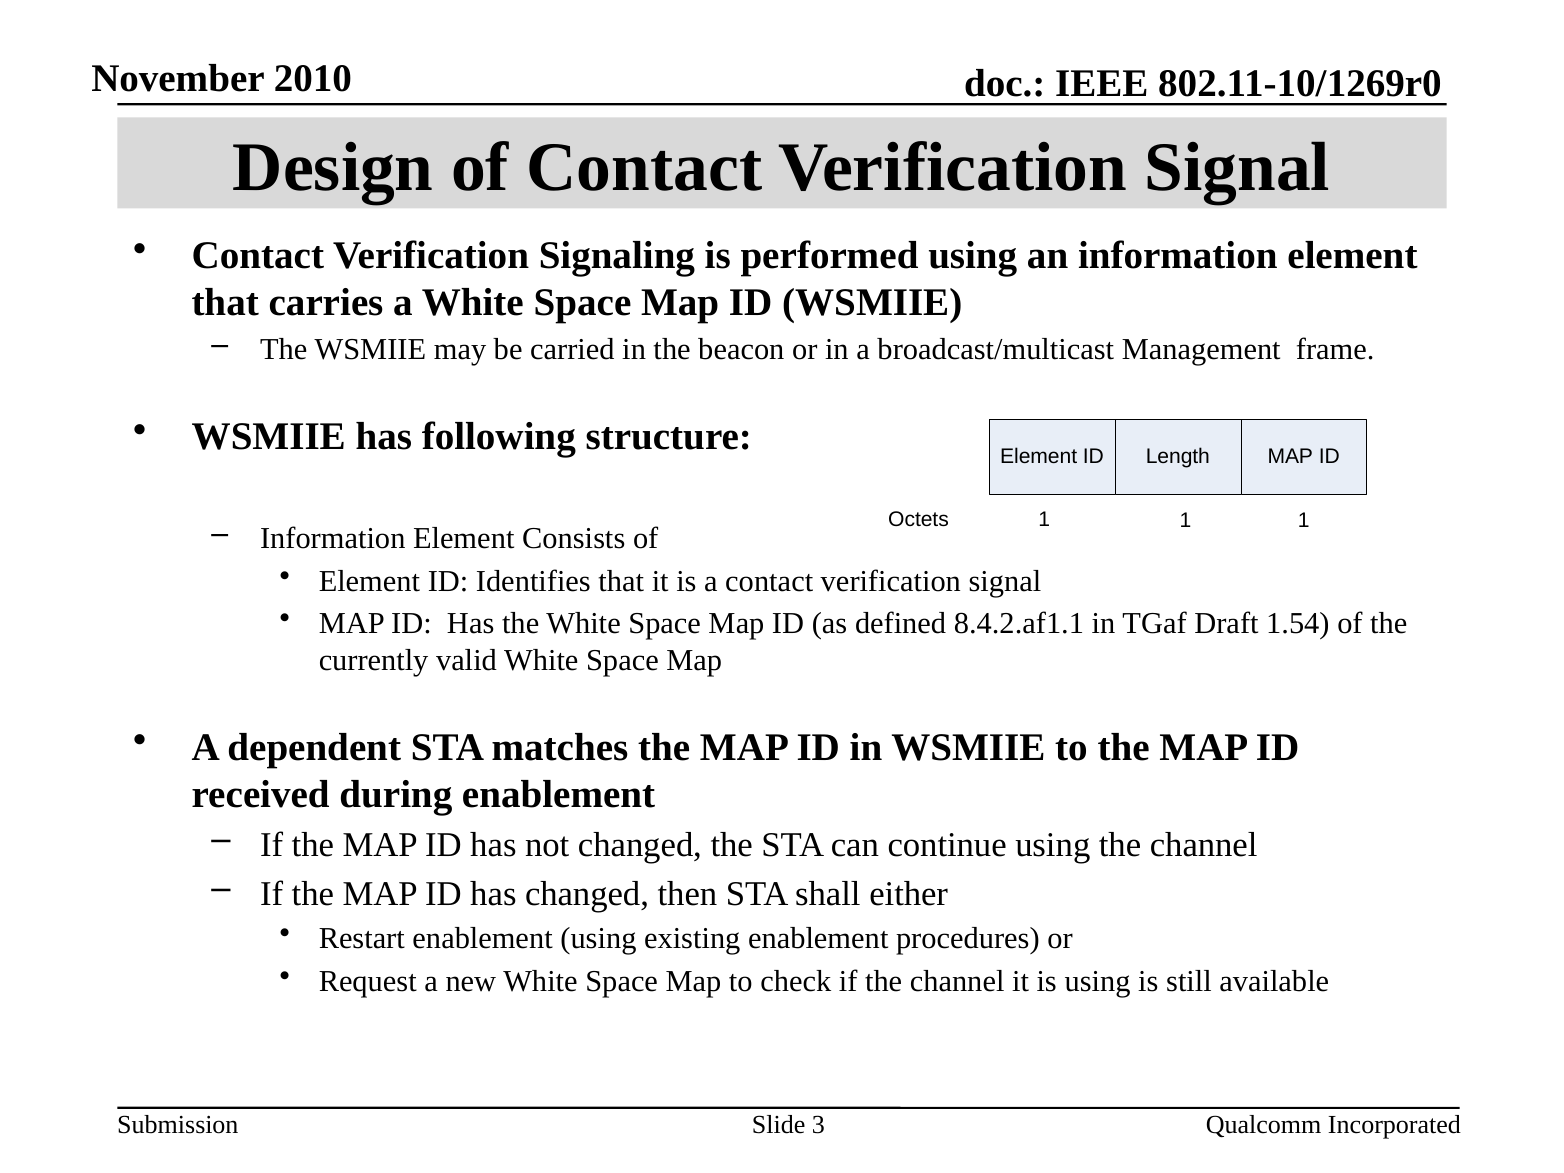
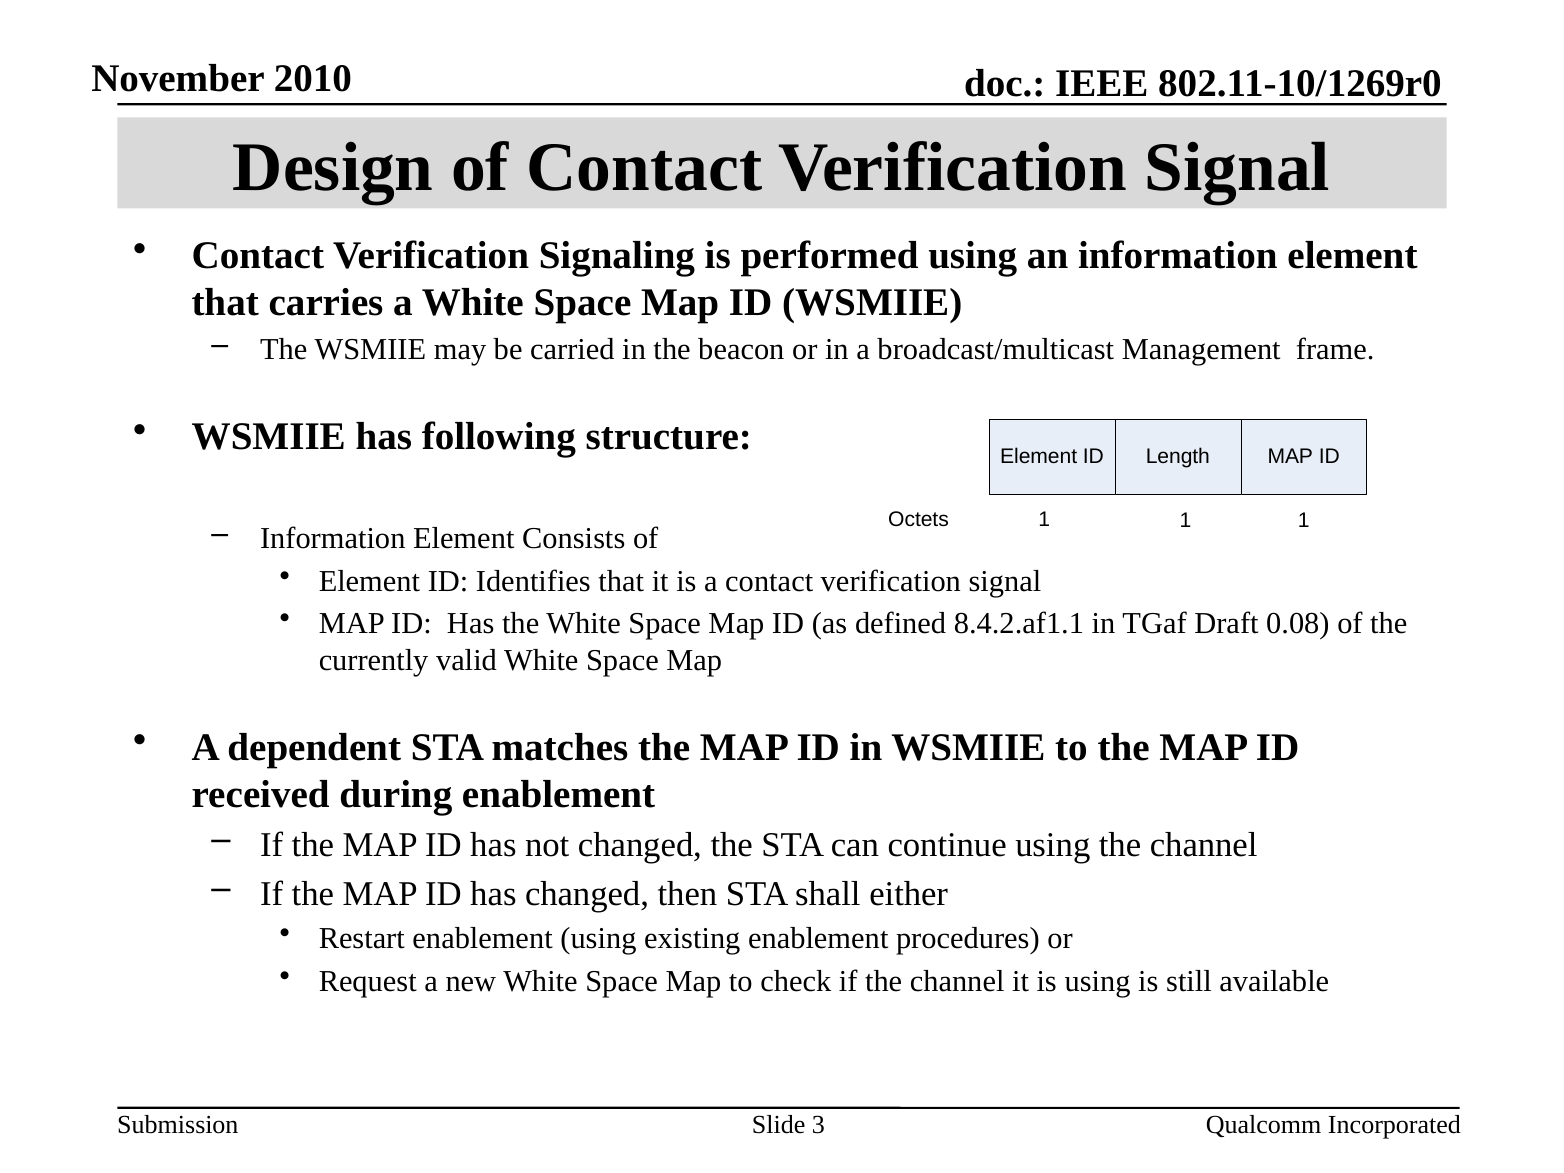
1.54: 1.54 -> 0.08
